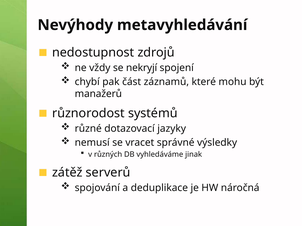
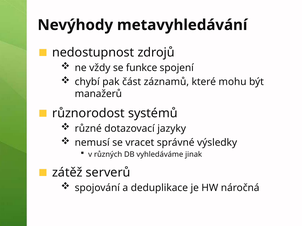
nekryjí: nekryjí -> funkce
